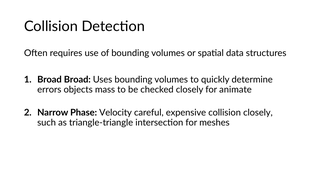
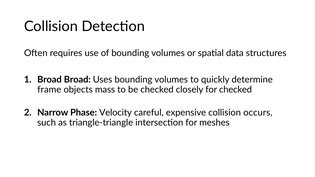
errors: errors -> frame
for animate: animate -> checked
collision closely: closely -> occurs
